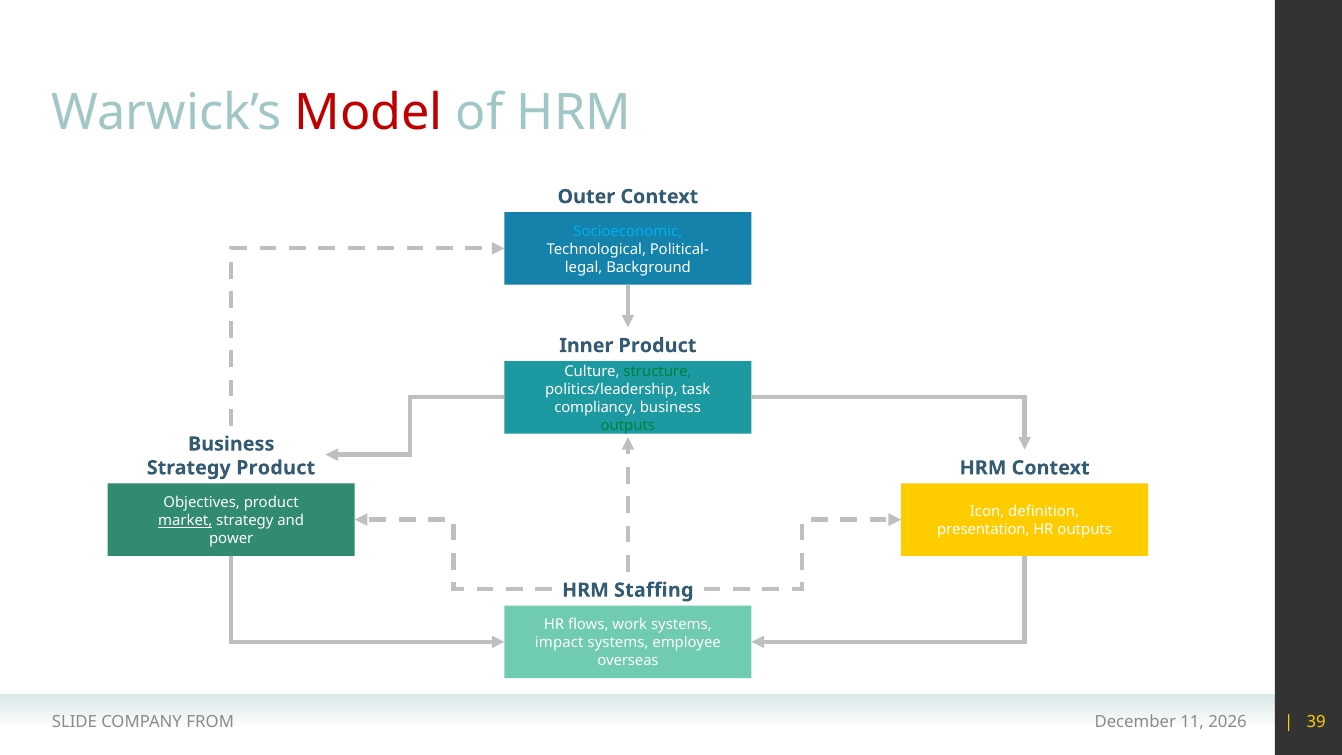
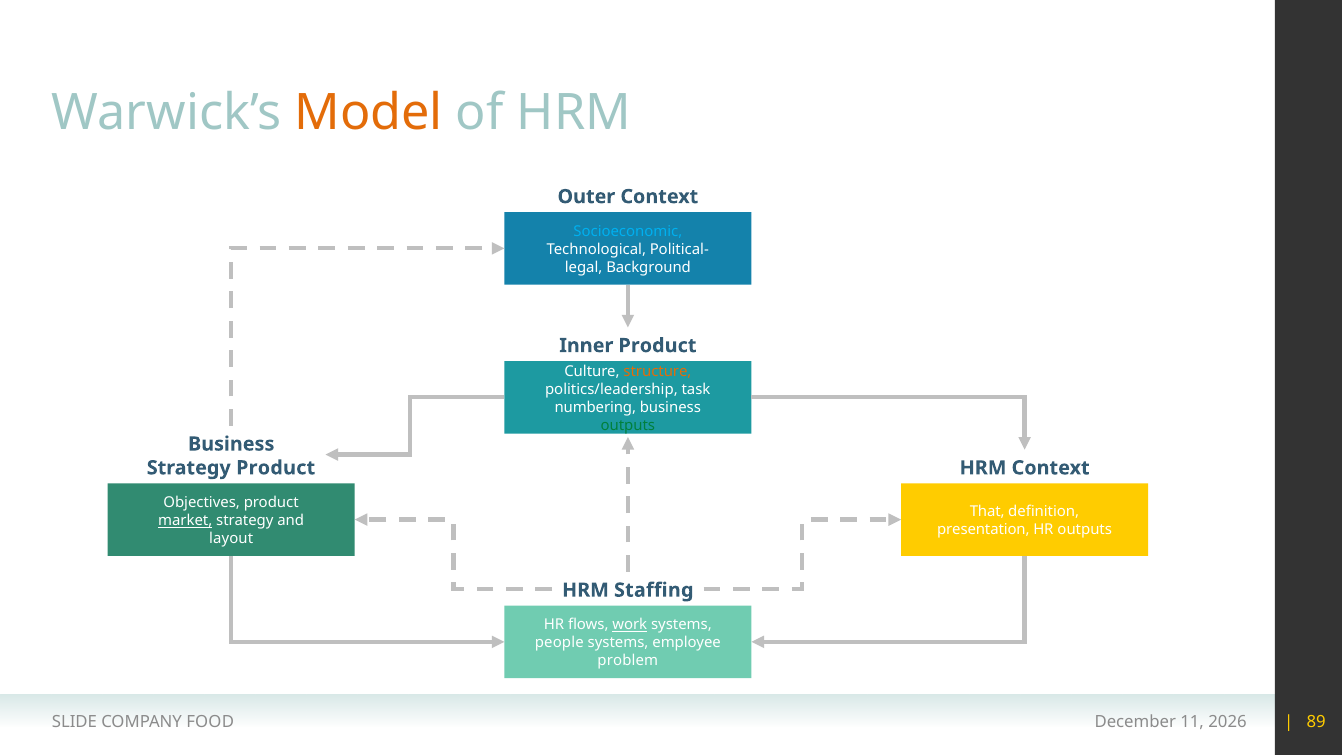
Model colour: red -> orange
structure colour: green -> orange
compliancy: compliancy -> numbering
Icon: Icon -> That
power: power -> layout
work underline: none -> present
impact: impact -> people
overseas: overseas -> problem
FROM: FROM -> FOOD
39: 39 -> 89
